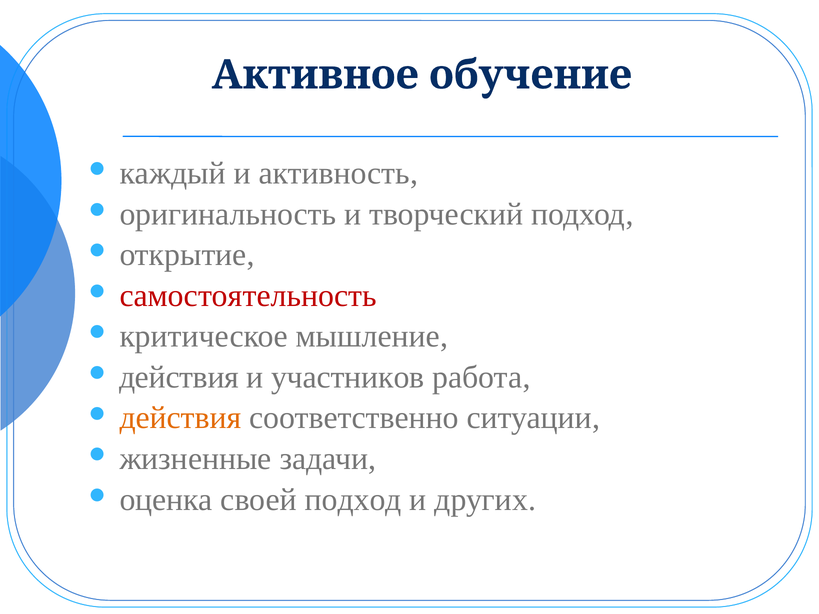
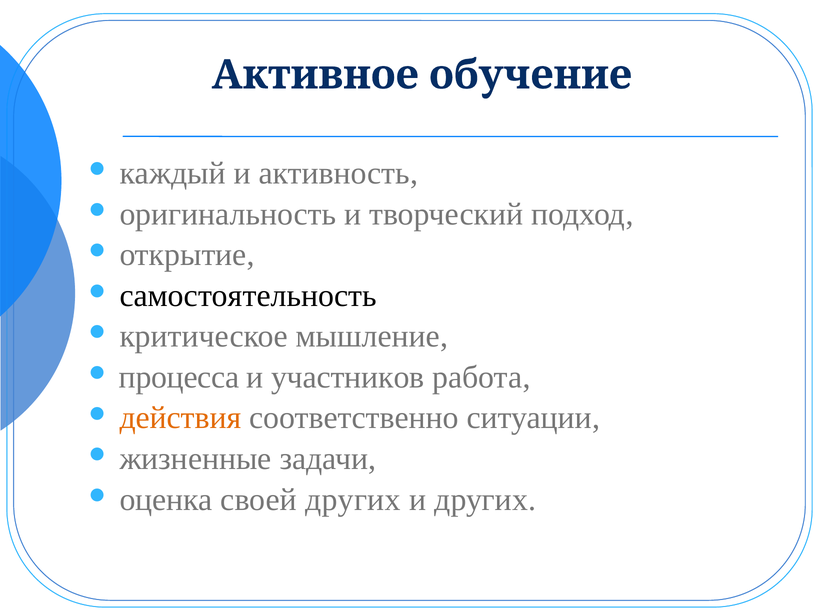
самостоятельность colour: red -> black
действия at (179, 377): действия -> процесса
своей подход: подход -> других
